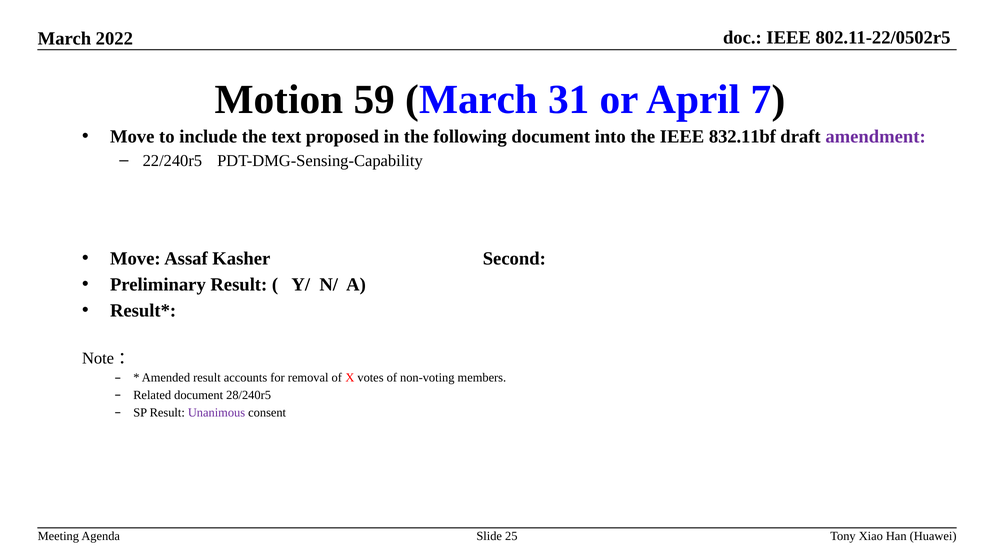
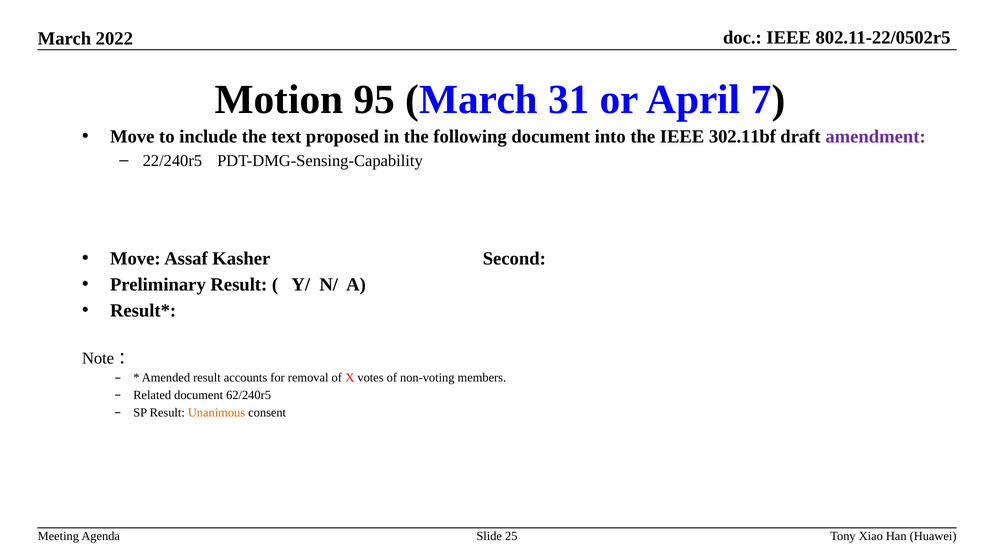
59: 59 -> 95
832.11bf: 832.11bf -> 302.11bf
28/240r5: 28/240r5 -> 62/240r5
Unanimous colour: purple -> orange
